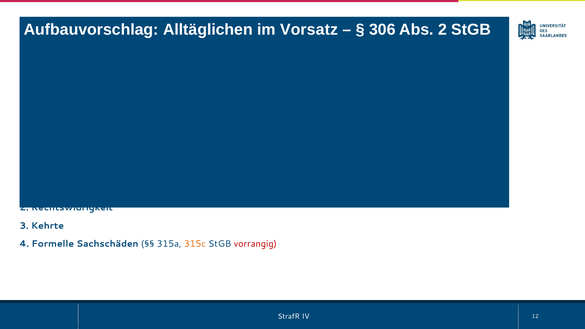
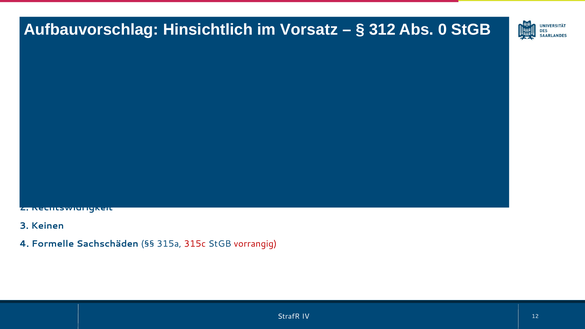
Alltäglichen: Alltäglichen -> Hinsichtlich
306: 306 -> 312
Abs 2: 2 -> 0
Kehrte: Kehrte -> Keinen
315c colour: orange -> red
